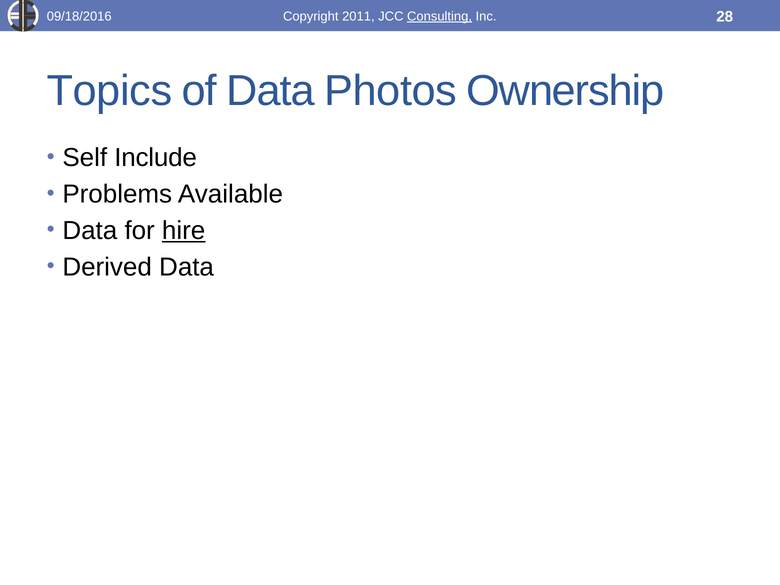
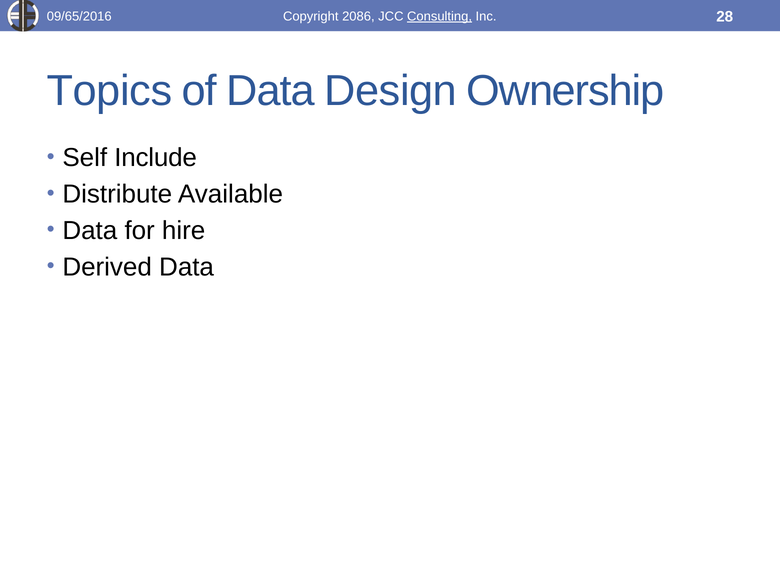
09/18/2016: 09/18/2016 -> 09/65/2016
2011: 2011 -> 2086
Photos: Photos -> Design
Problems: Problems -> Distribute
hire underline: present -> none
